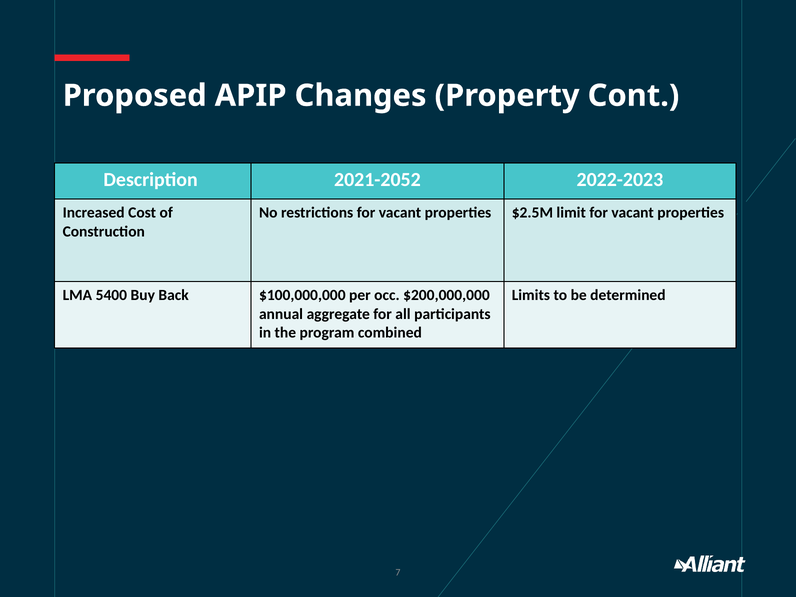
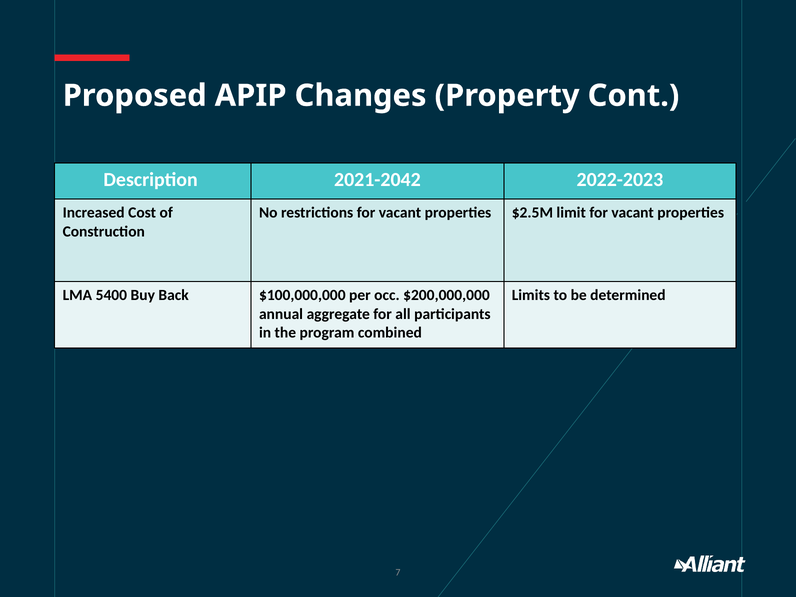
2021-2052: 2021-2052 -> 2021-2042
